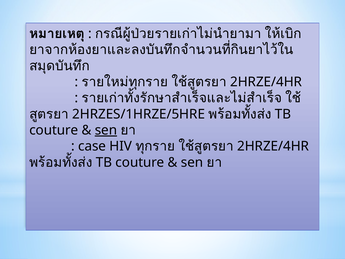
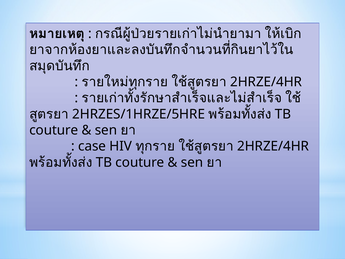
sen at (106, 130) underline: present -> none
